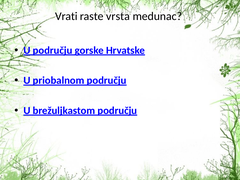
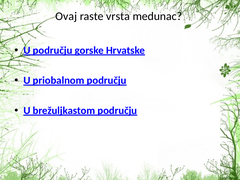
Vrati: Vrati -> Ovaj
